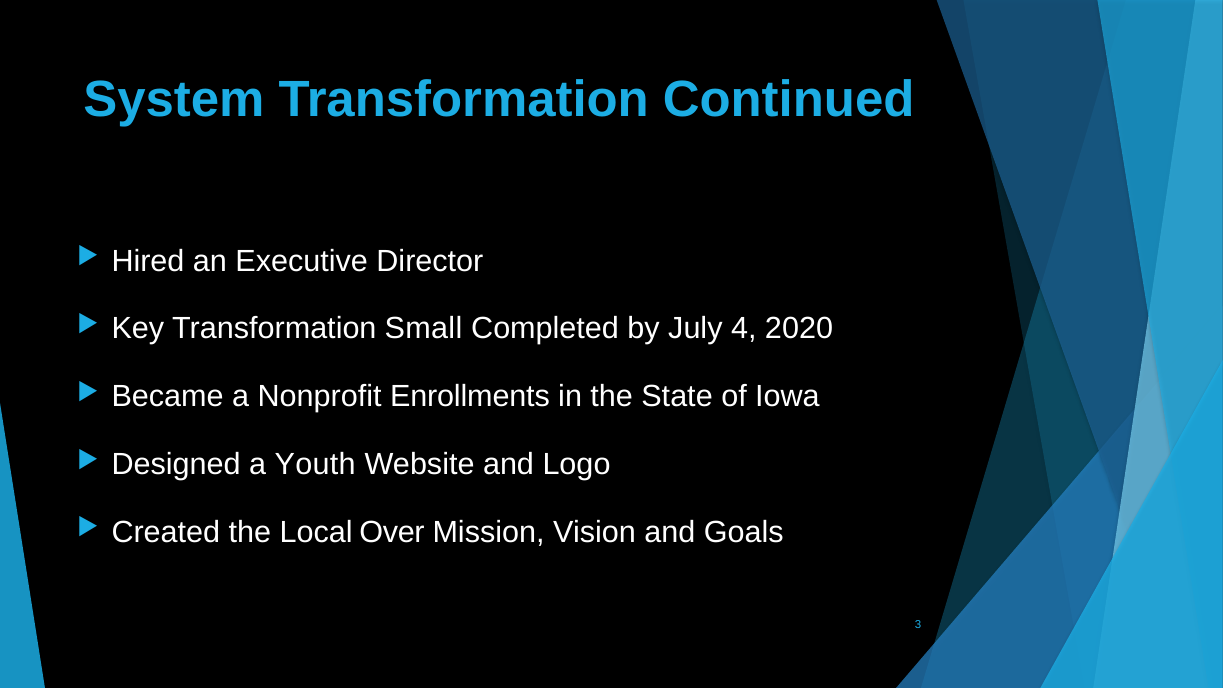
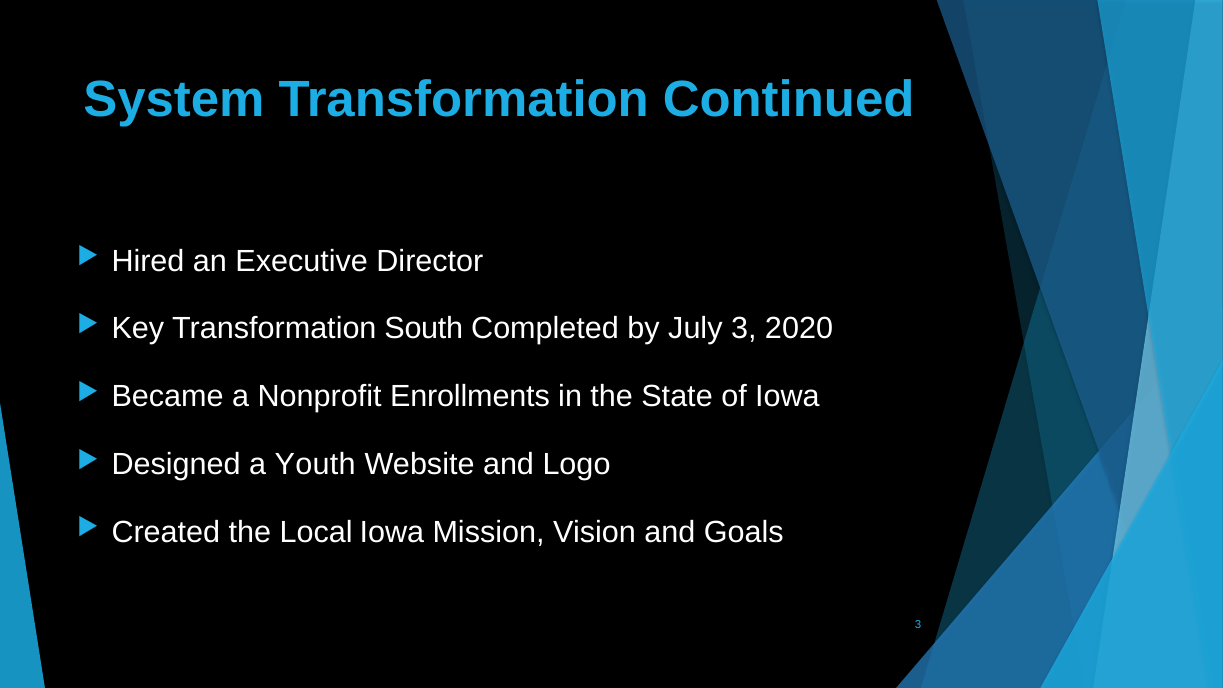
Small: Small -> South
July 4: 4 -> 3
Local Over: Over -> Iowa
